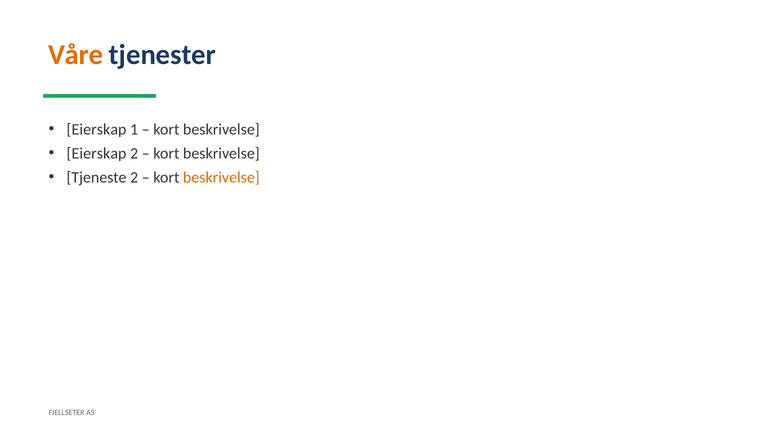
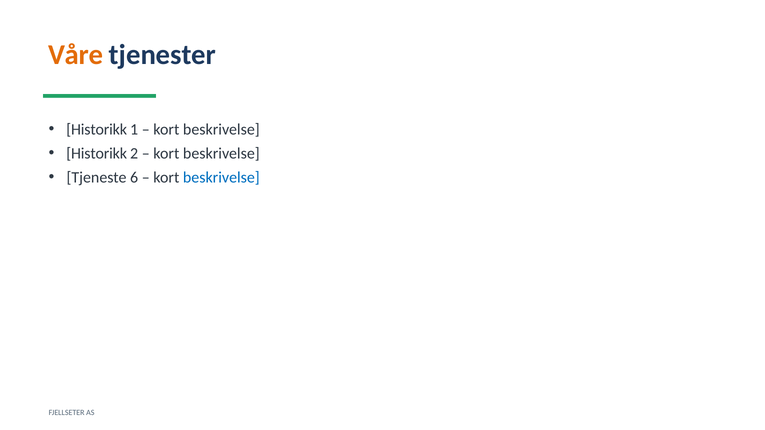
Eierskap at (97, 130): Eierskap -> Historikk
Eierskap at (97, 153): Eierskap -> Historikk
Tjeneste 2: 2 -> 6
beskrivelse at (221, 177) colour: orange -> blue
